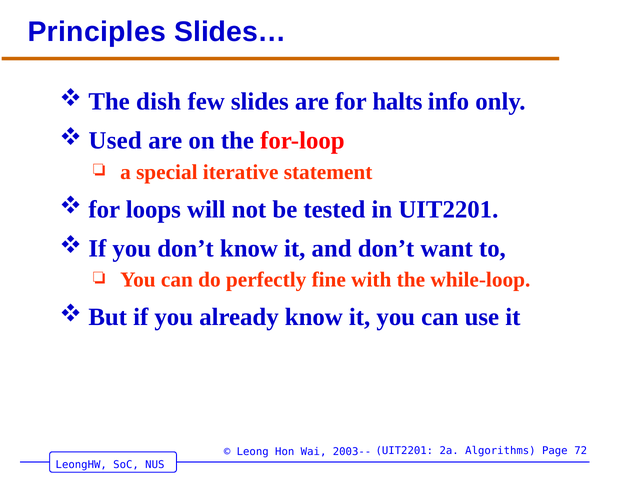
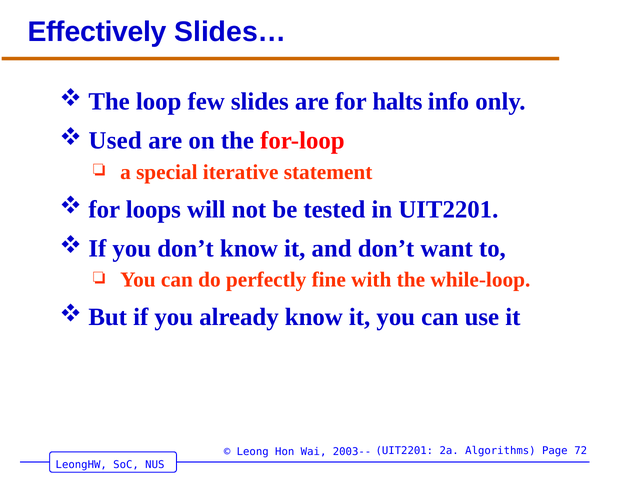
Principles: Principles -> Effectively
dish: dish -> loop
